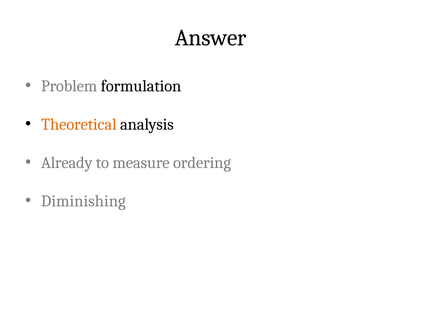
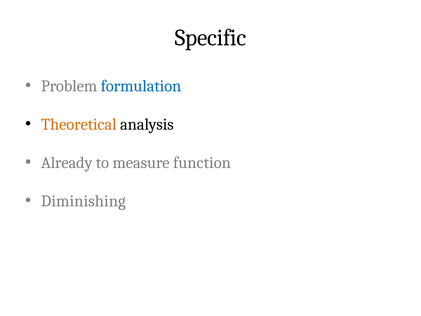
Answer: Answer -> Specific
formulation colour: black -> blue
ordering: ordering -> function
